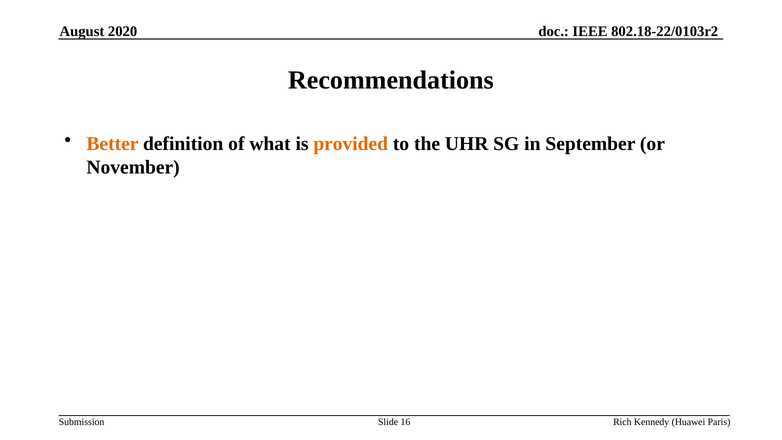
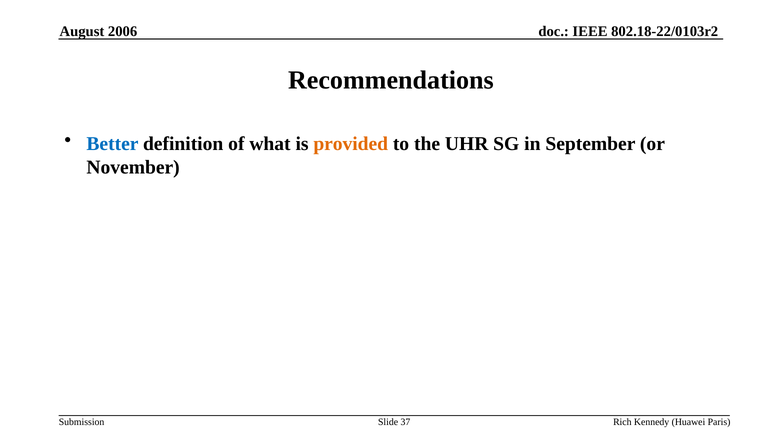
2020: 2020 -> 2006
Better colour: orange -> blue
16: 16 -> 37
